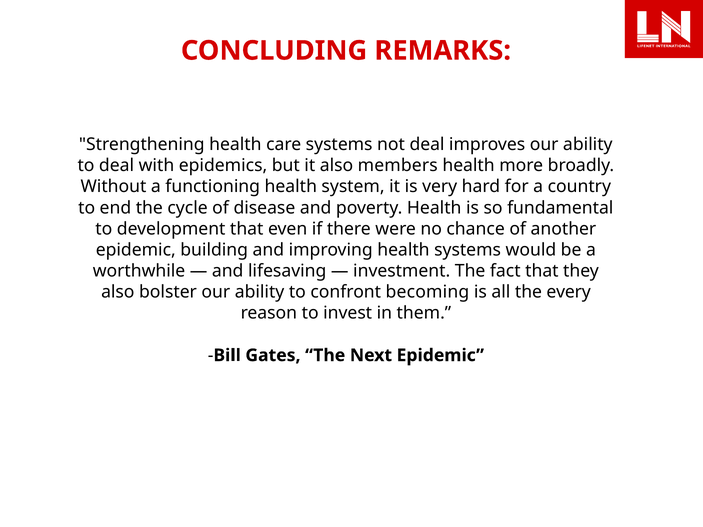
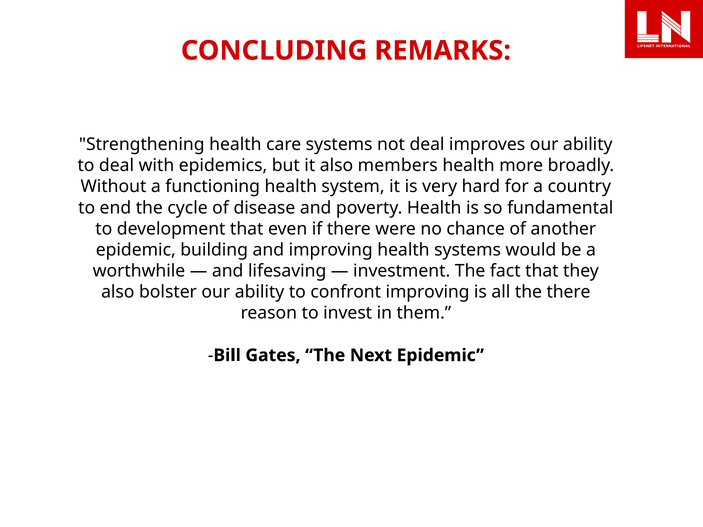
confront becoming: becoming -> improving
the every: every -> there
